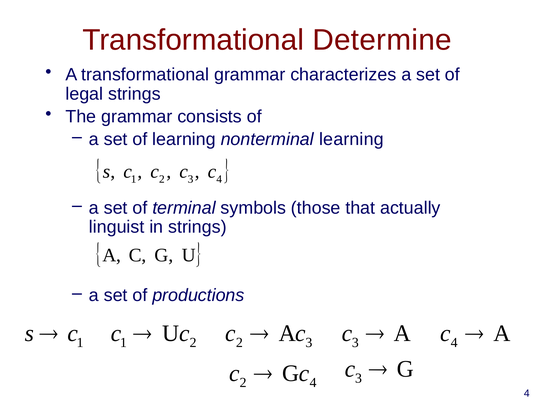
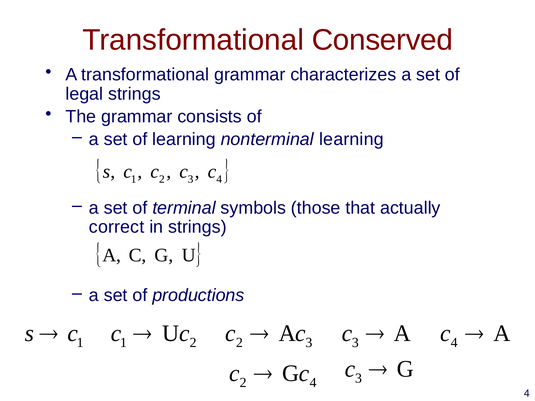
Determine: Determine -> Conserved
linguist: linguist -> correct
